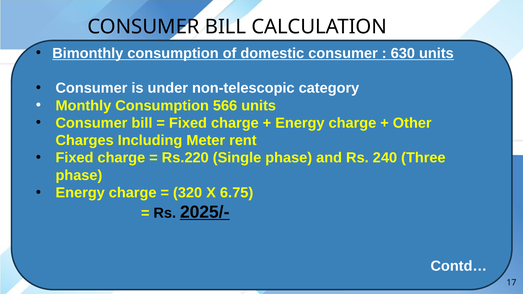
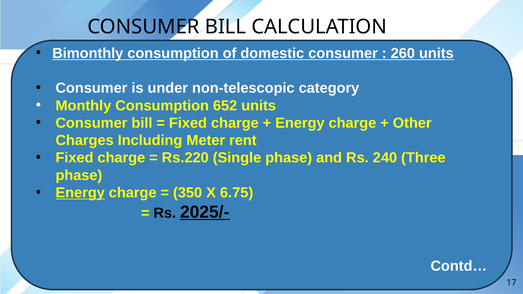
630: 630 -> 260
566: 566 -> 652
Energy at (80, 193) underline: none -> present
320: 320 -> 350
